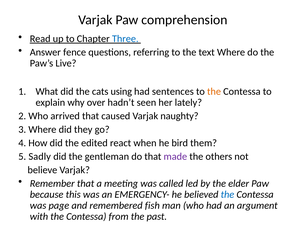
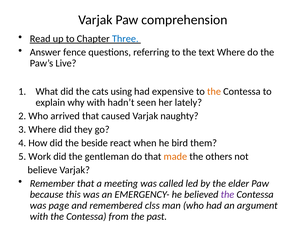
sentences: sentences -> expensive
why over: over -> with
edited: edited -> beside
Sadly: Sadly -> Work
made colour: purple -> orange
the at (227, 194) colour: blue -> purple
fish: fish -> clss
